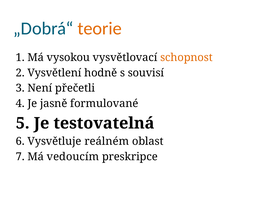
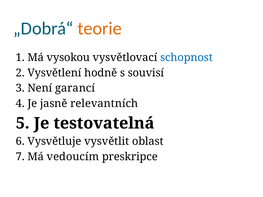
schopnost colour: orange -> blue
přečetli: přečetli -> garancí
formulované: formulované -> relevantních
reálném: reálném -> vysvětlit
